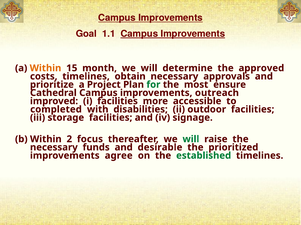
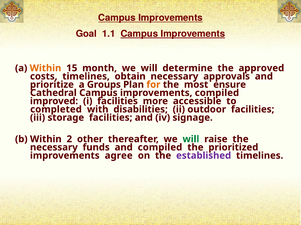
Project: Project -> Groups
for colour: green -> orange
improvements outreach: outreach -> compiled
focus: focus -> other
and desirable: desirable -> compiled
established colour: green -> purple
